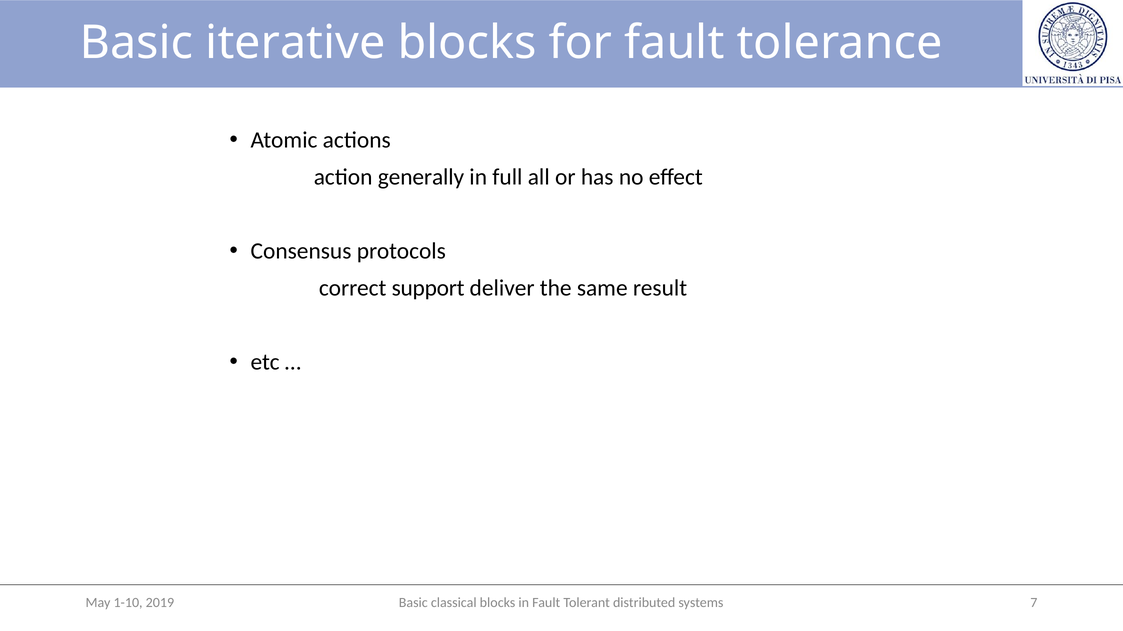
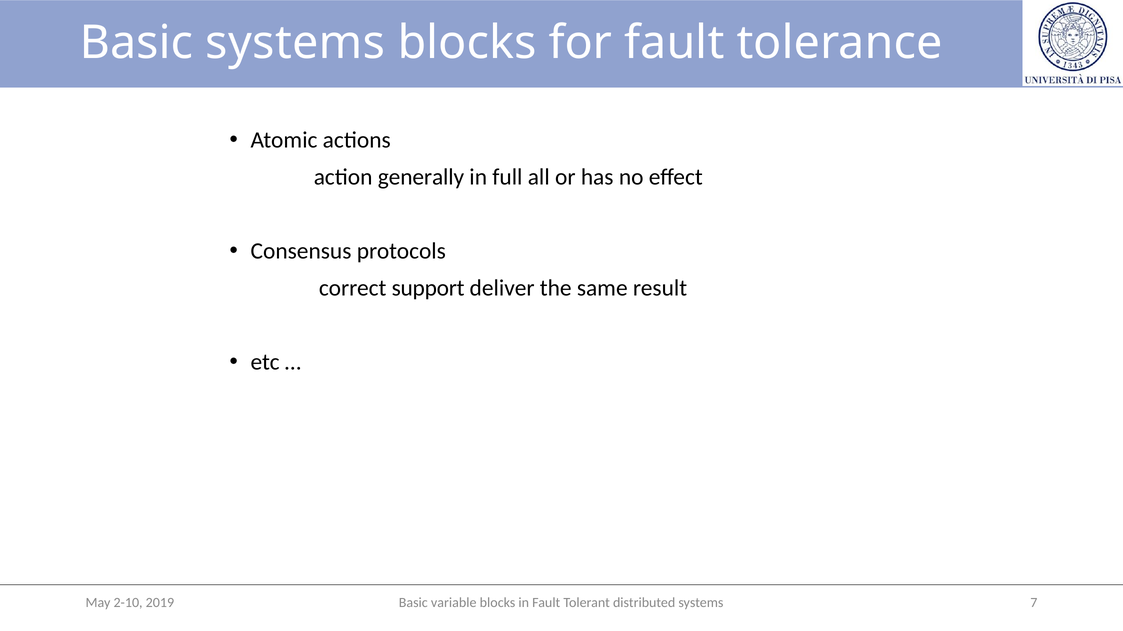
Basic iterative: iterative -> systems
classical: classical -> variable
1-10: 1-10 -> 2-10
